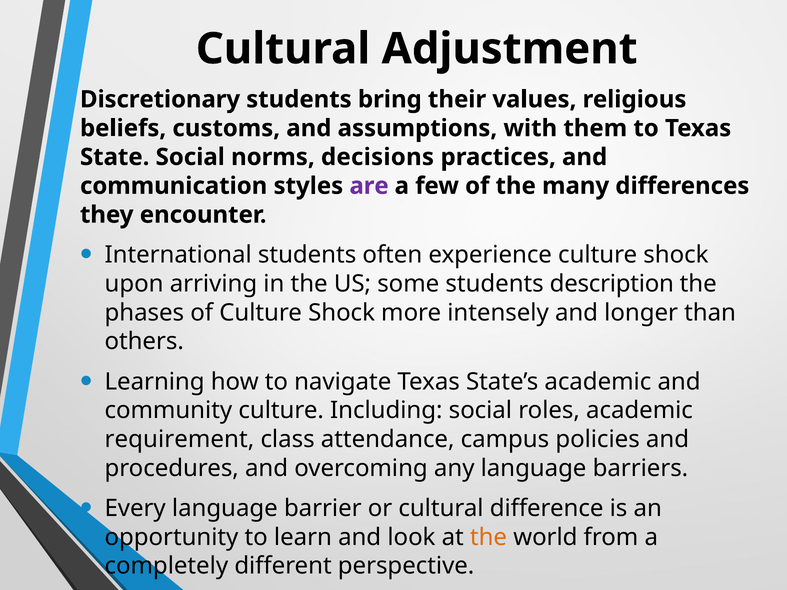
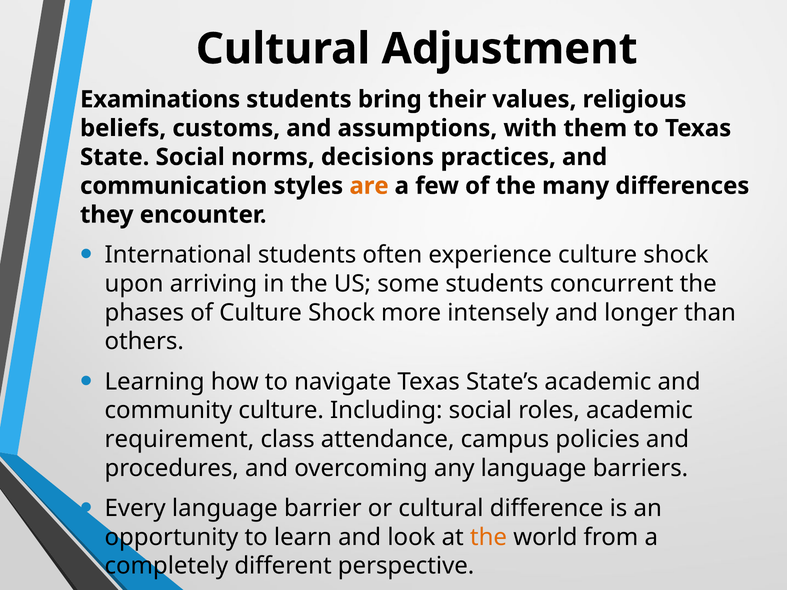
Discretionary: Discretionary -> Examinations
are colour: purple -> orange
description: description -> concurrent
